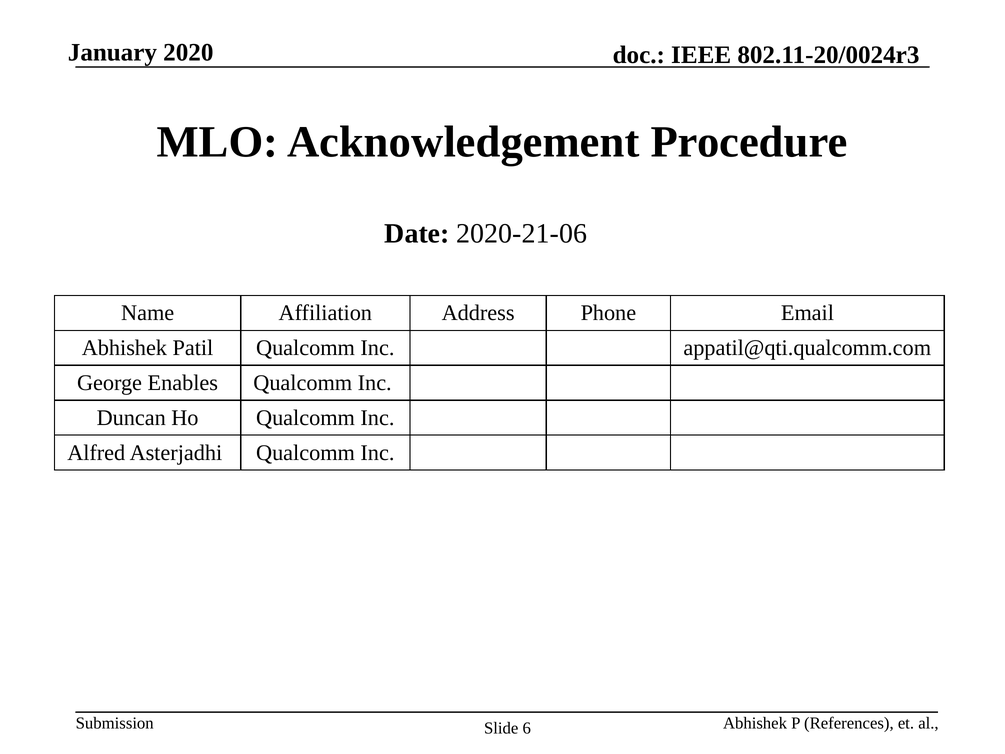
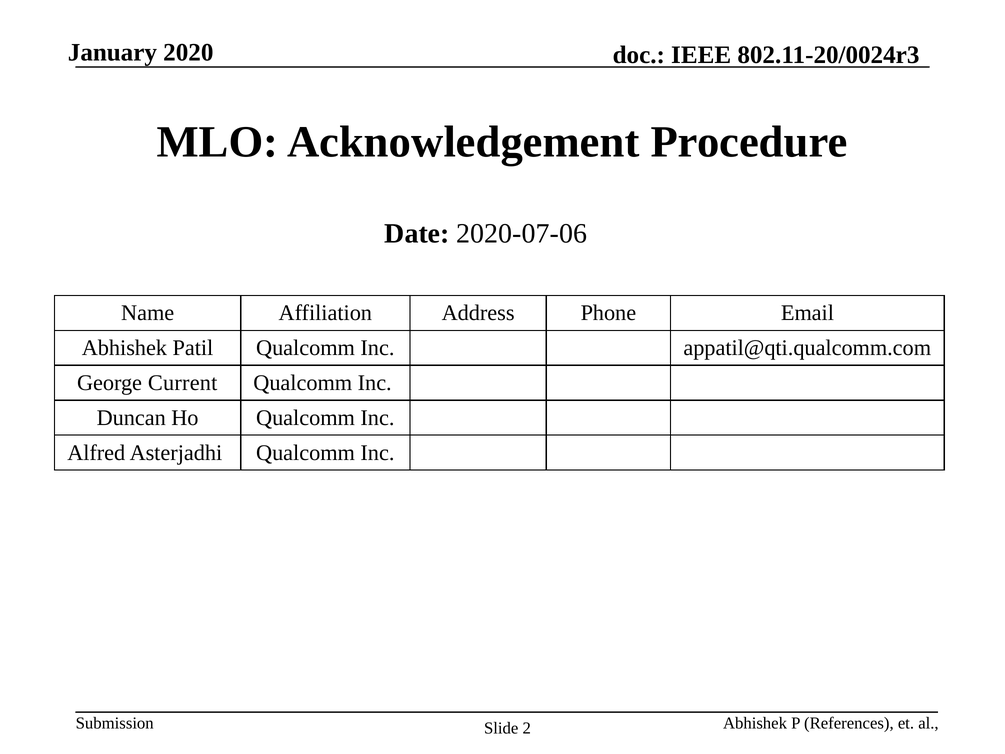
2020-21-06: 2020-21-06 -> 2020-07-06
Enables: Enables -> Current
6: 6 -> 2
